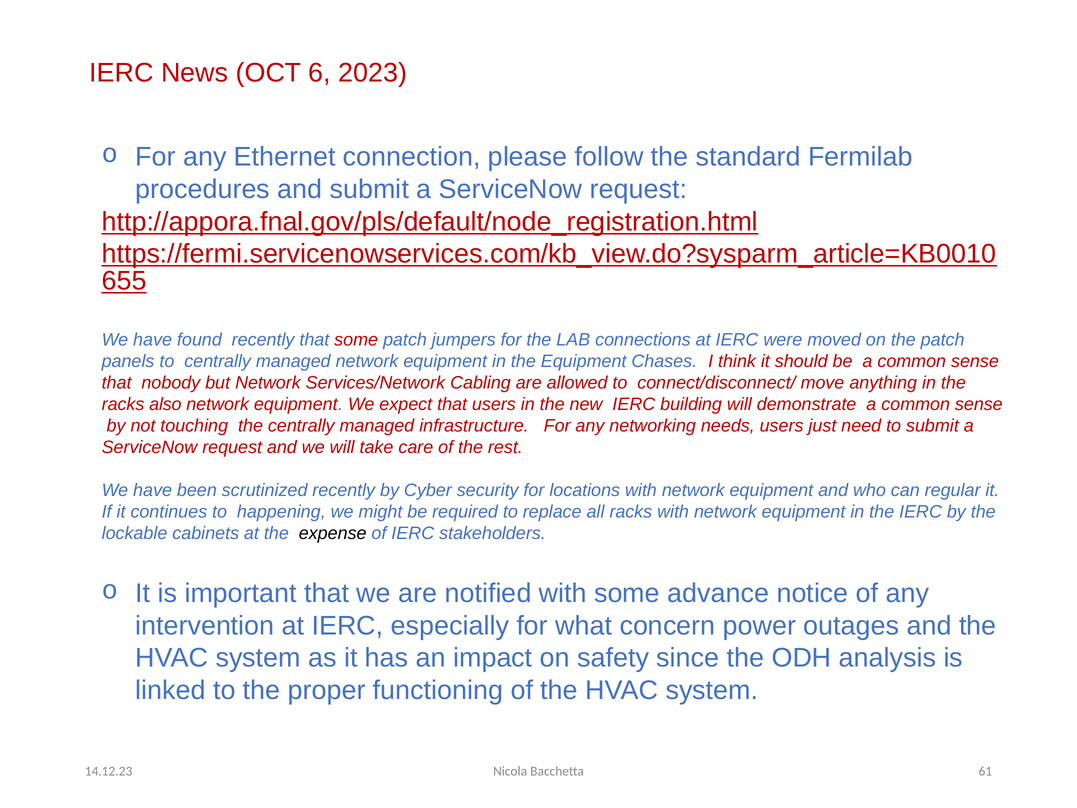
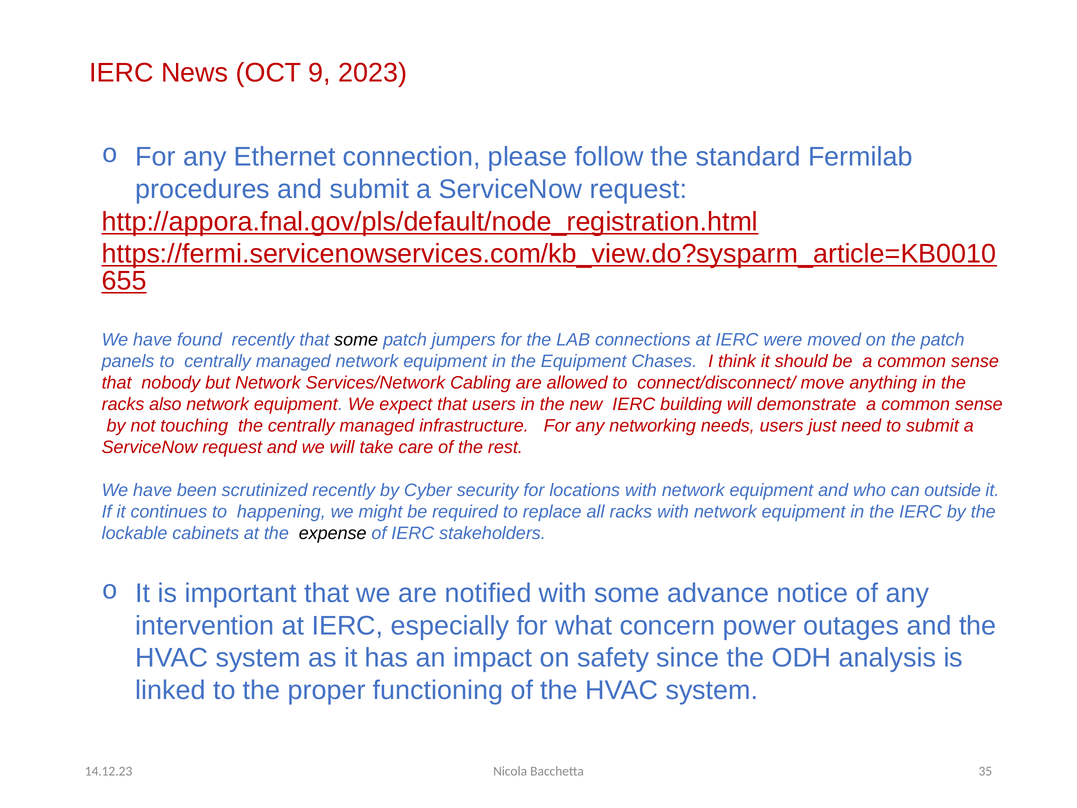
6: 6 -> 9
some at (356, 339) colour: red -> black
regular: regular -> outside
61: 61 -> 35
